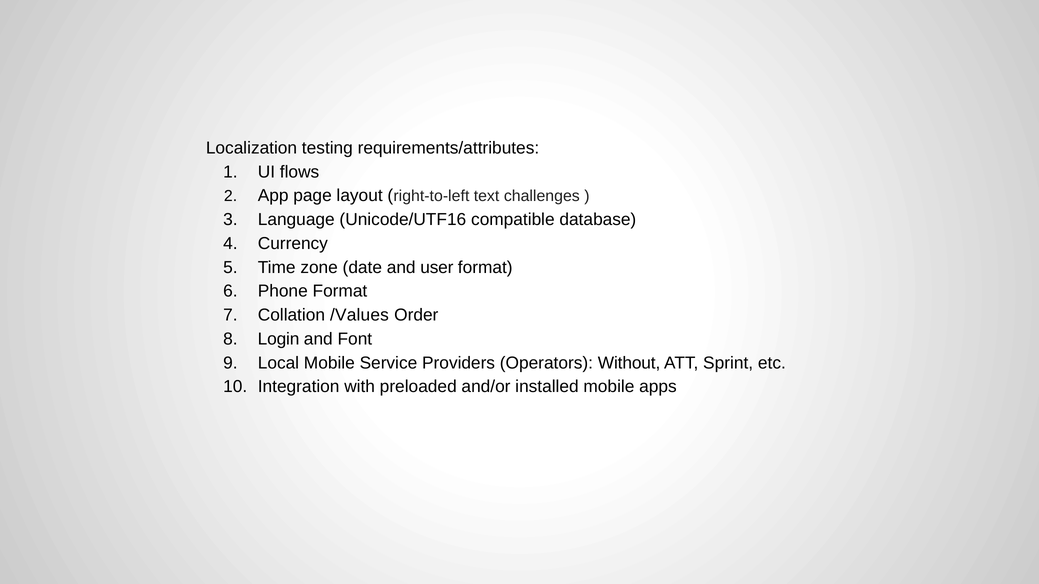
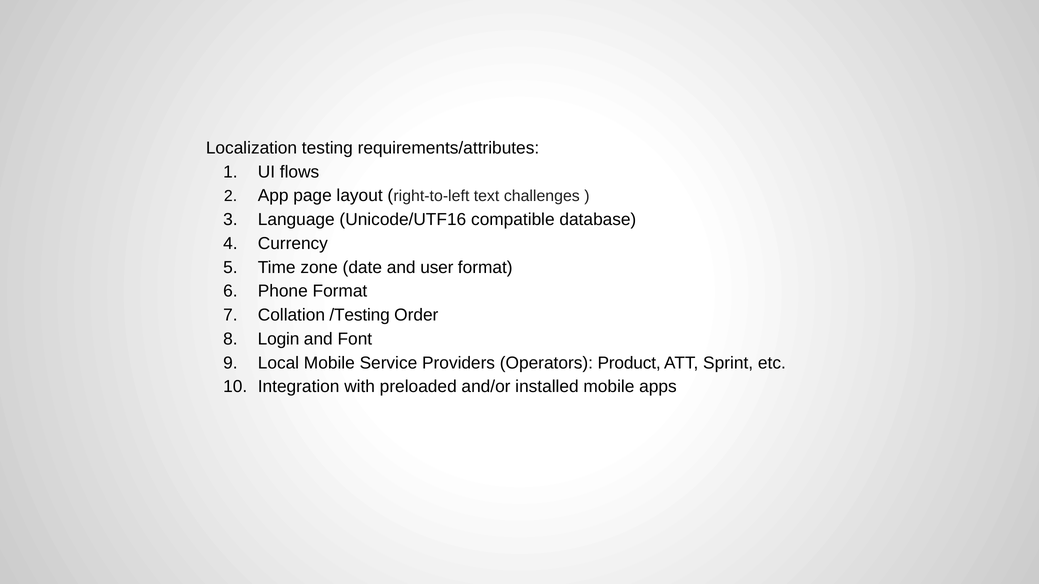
/Values: /Values -> /Testing
Without: Without -> Product
